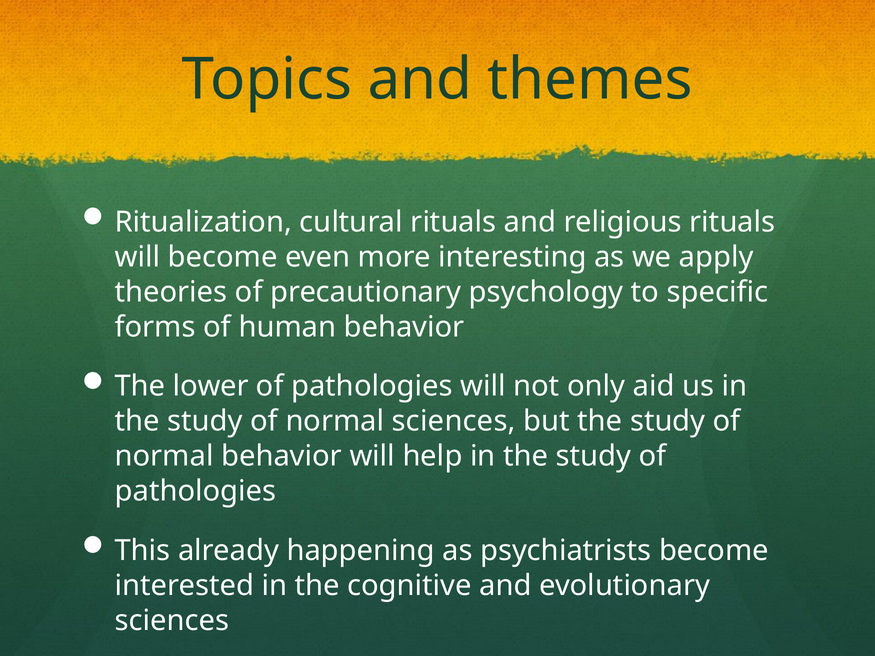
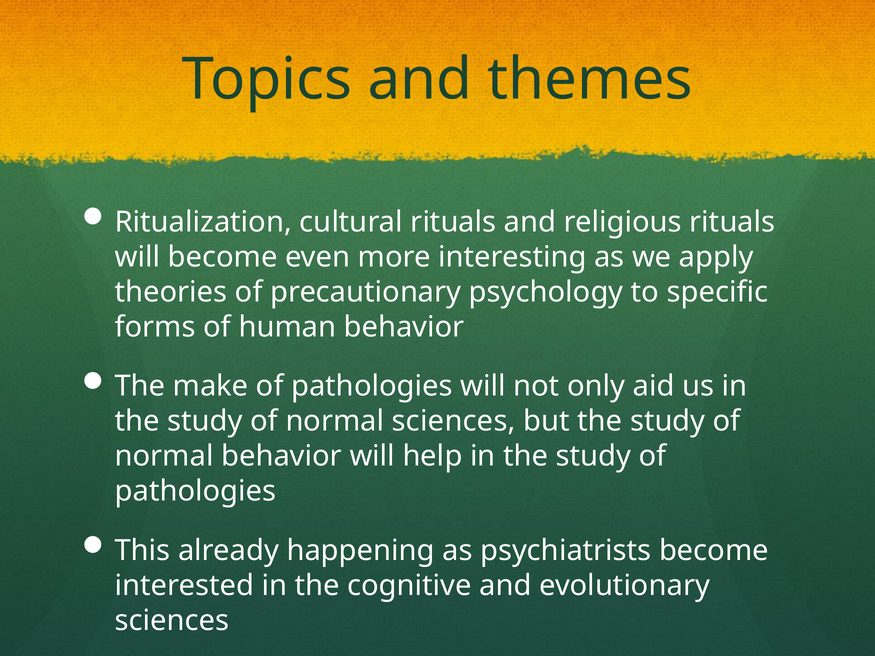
lower: lower -> make
